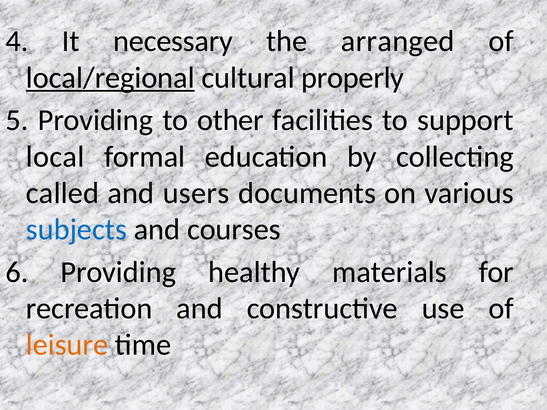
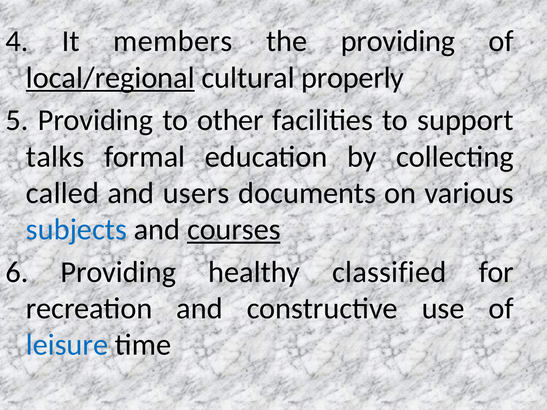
necessary: necessary -> members
the arranged: arranged -> providing
local: local -> talks
courses underline: none -> present
materials: materials -> classified
leisure colour: orange -> blue
